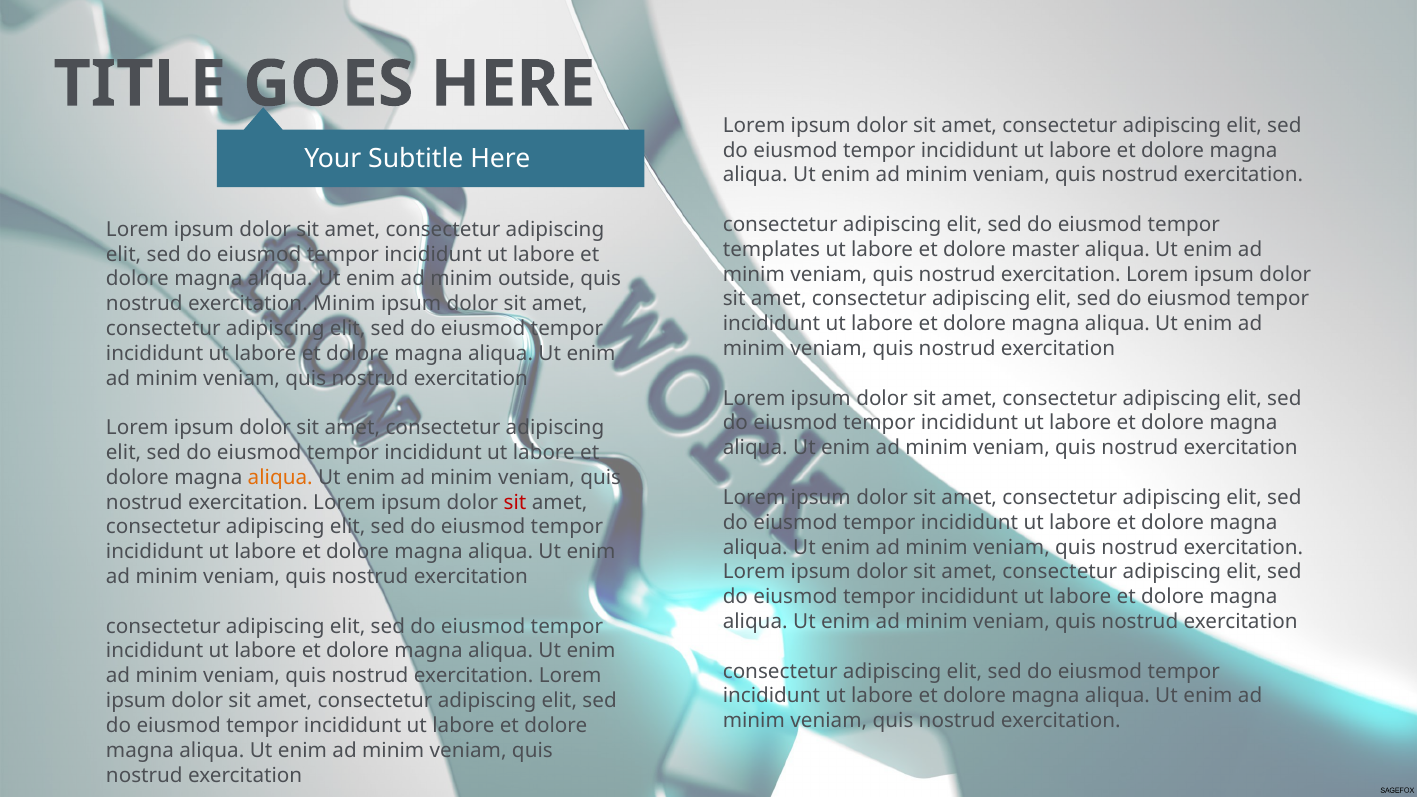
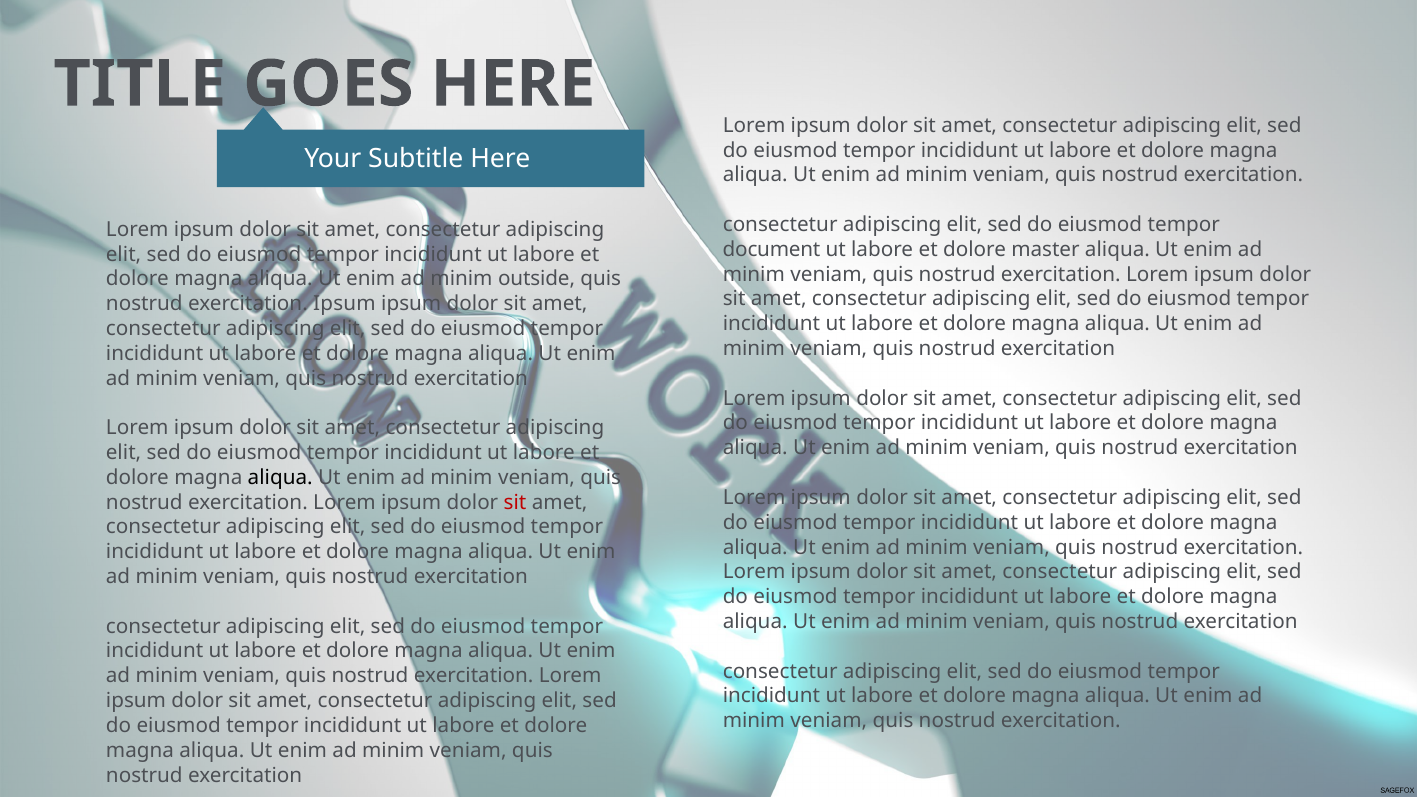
templates: templates -> document
exercitation Minim: Minim -> Ipsum
aliqua at (280, 478) colour: orange -> black
